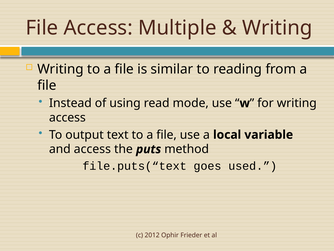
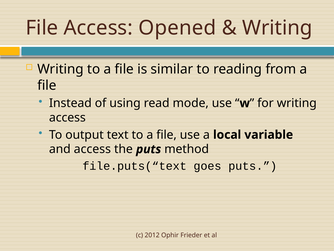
Multiple: Multiple -> Opened
goes used: used -> puts
